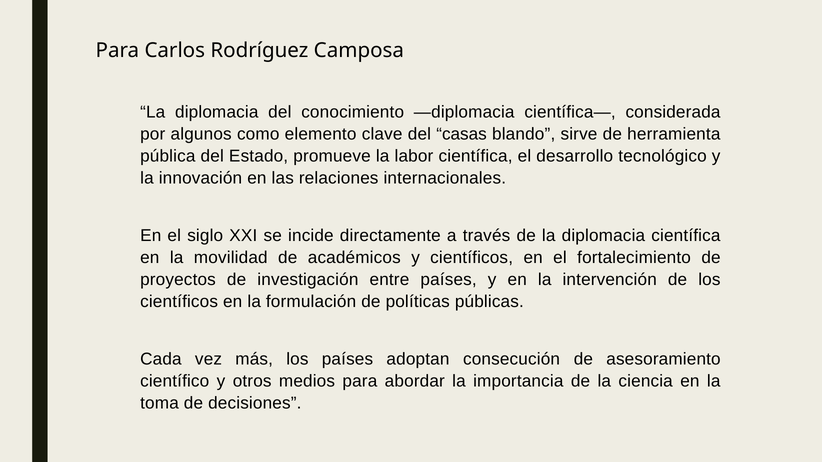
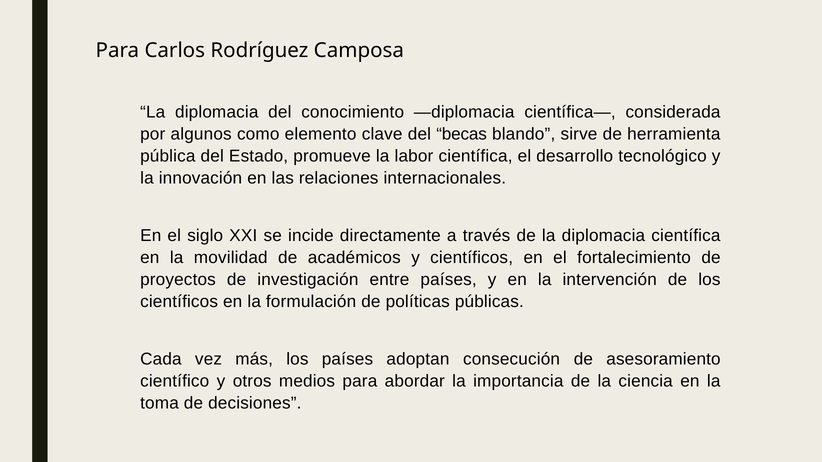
casas: casas -> becas
